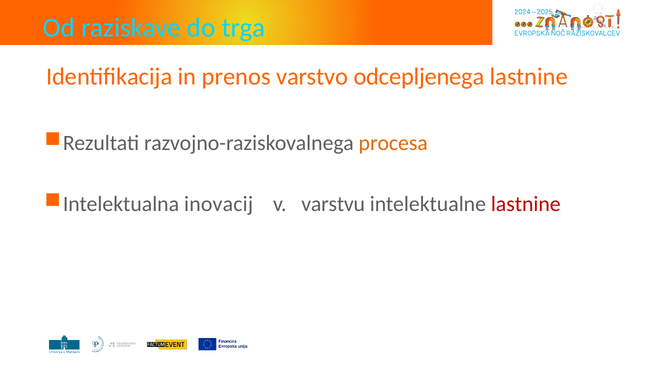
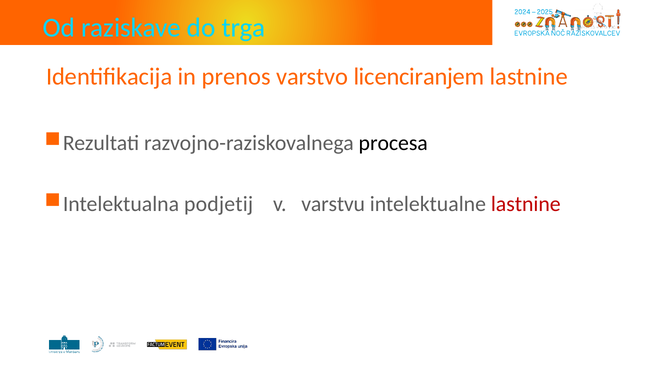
odcepljenega: odcepljenega -> licenciranjem
procesa colour: orange -> black
inovacij: inovacij -> podjetij
